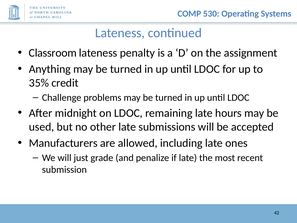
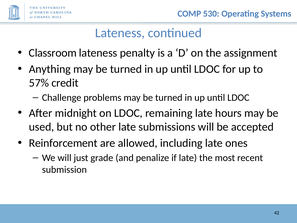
35%: 35% -> 57%
Manufacturers: Manufacturers -> Reinforcement
